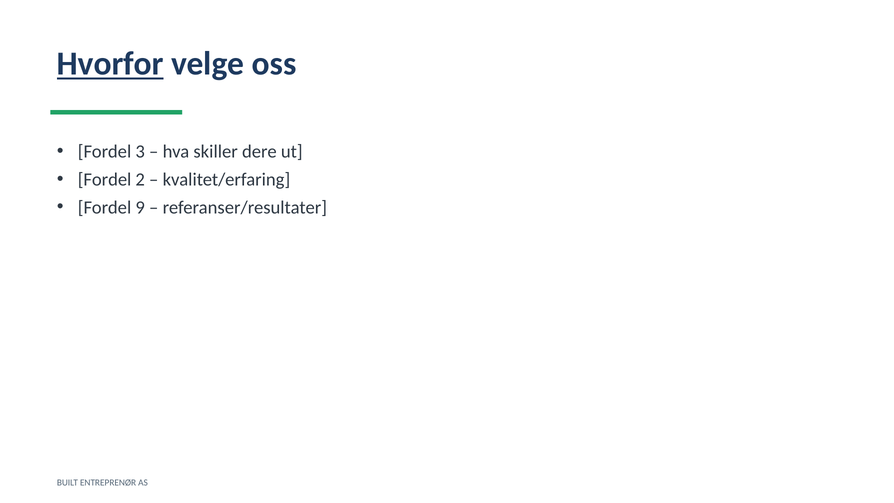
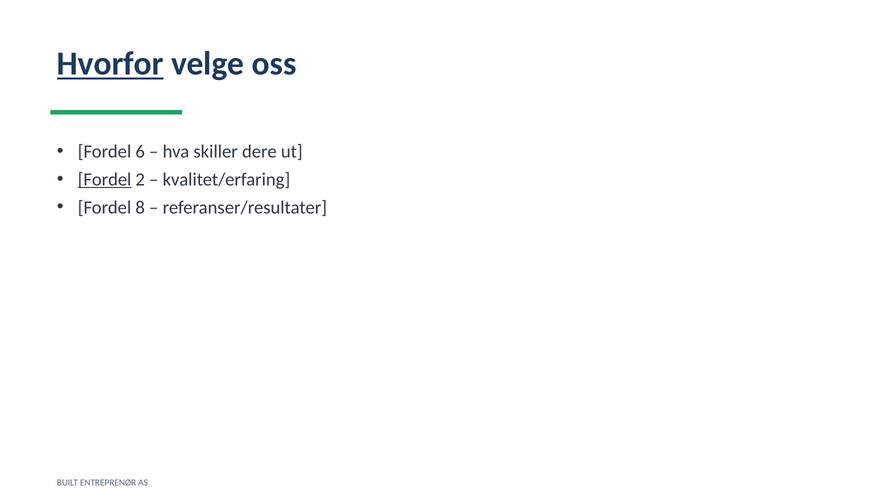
3: 3 -> 6
Fordel at (105, 179) underline: none -> present
9: 9 -> 8
